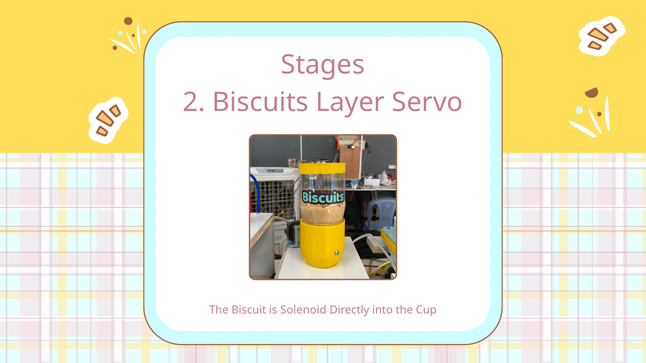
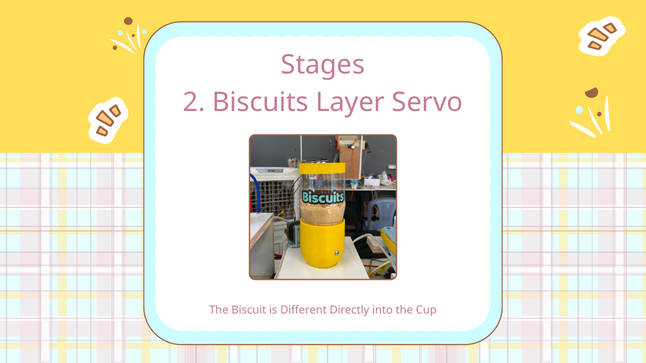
Solenoid: Solenoid -> Different
